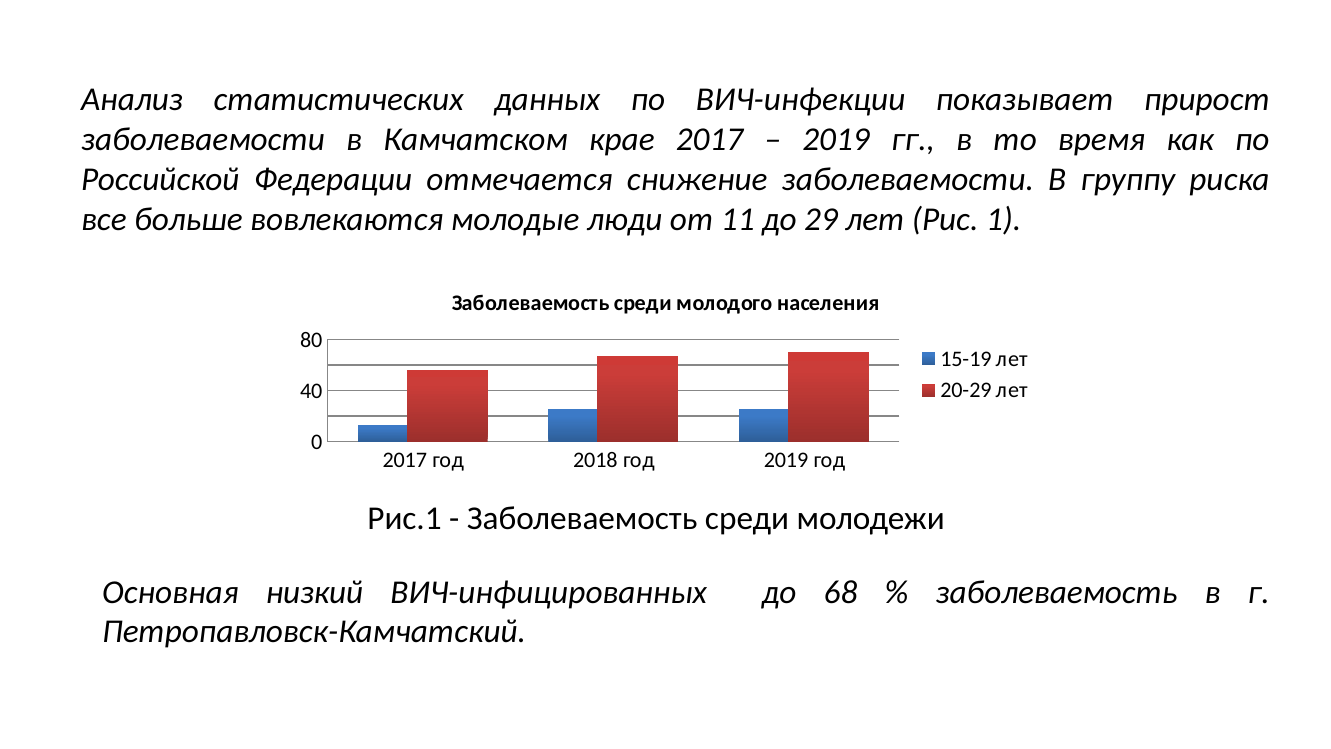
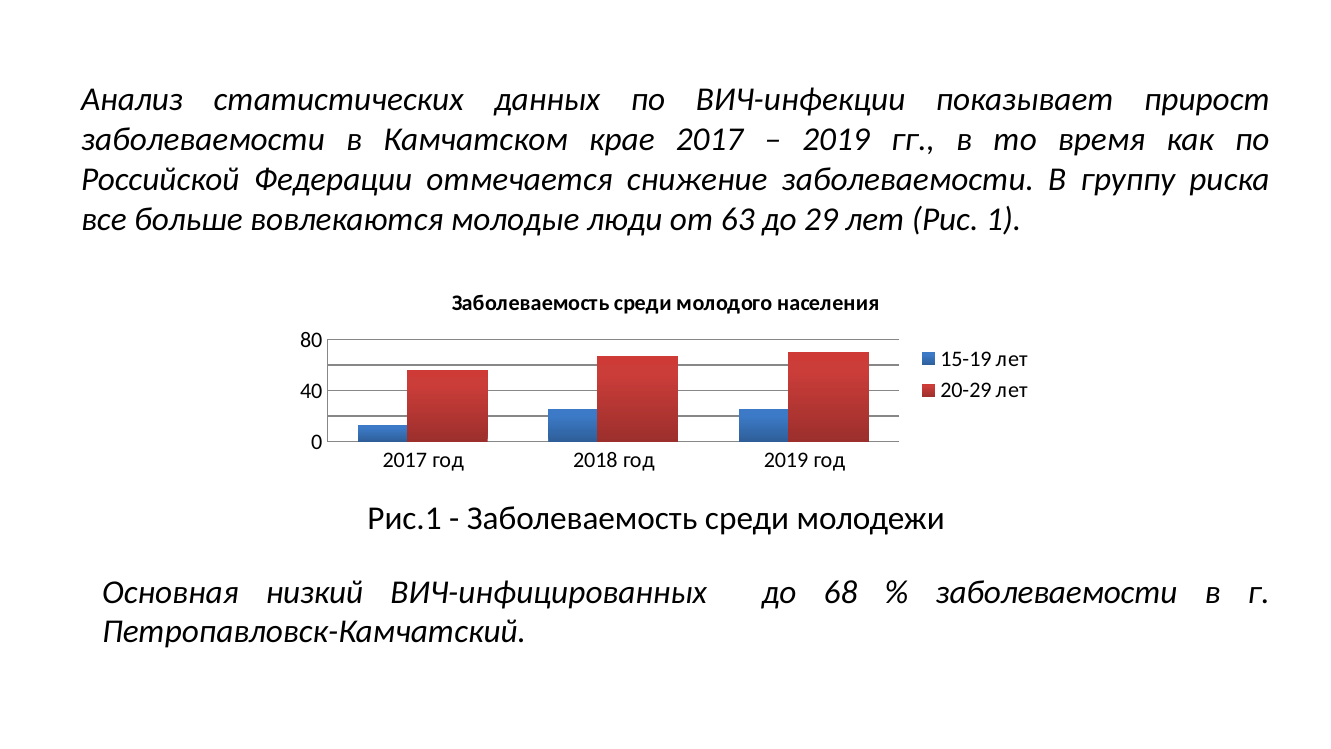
11: 11 -> 63
заболеваемость at (1057, 592): заболеваемость -> заболеваемости
